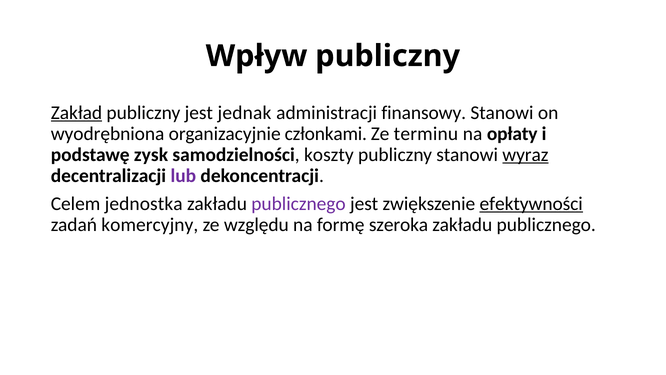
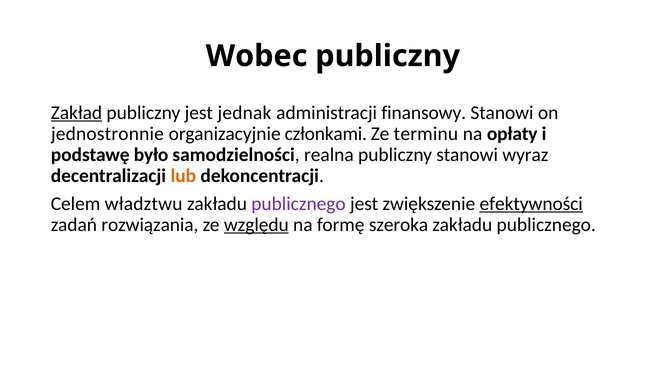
Wpływ: Wpływ -> Wobec
wyodrębniona: wyodrębniona -> jednostronnie
zysk: zysk -> było
koszty: koszty -> realna
wyraz underline: present -> none
lub colour: purple -> orange
jednostka: jednostka -> władztwu
komercyjny: komercyjny -> rozwiązania
względu underline: none -> present
